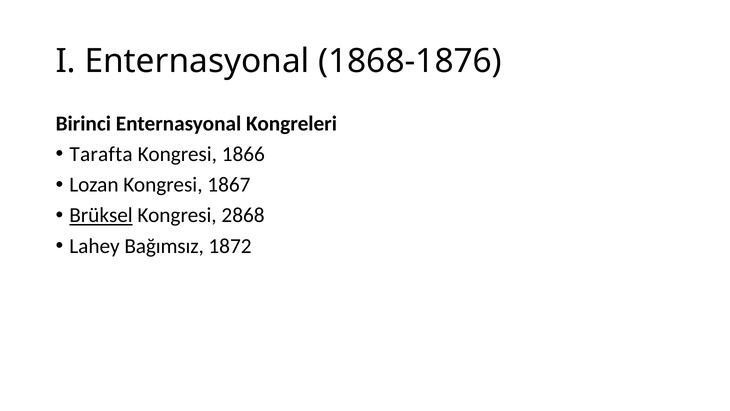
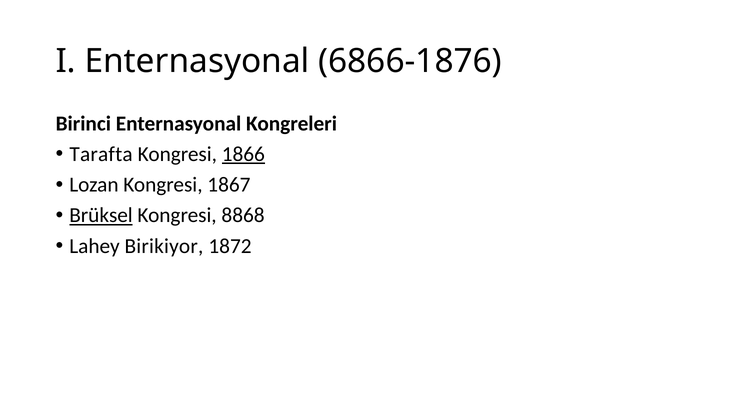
1868-1876: 1868-1876 -> 6866-1876
1866 underline: none -> present
2868: 2868 -> 8868
Bağımsız: Bağımsız -> Birikiyor
